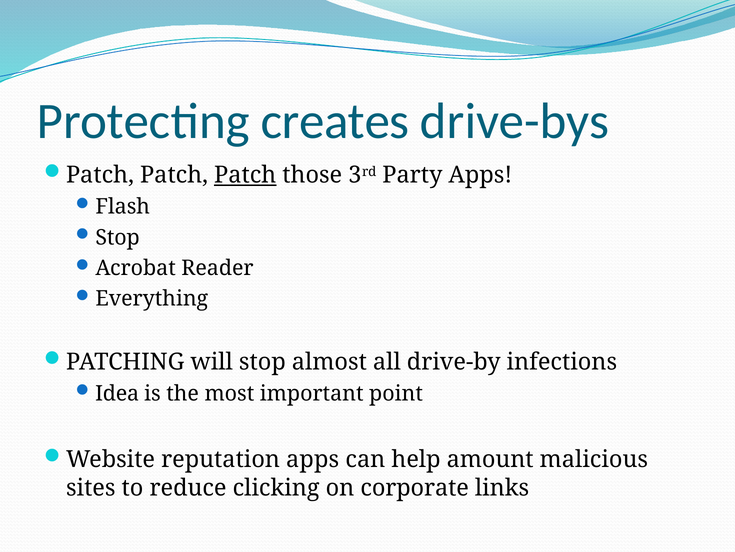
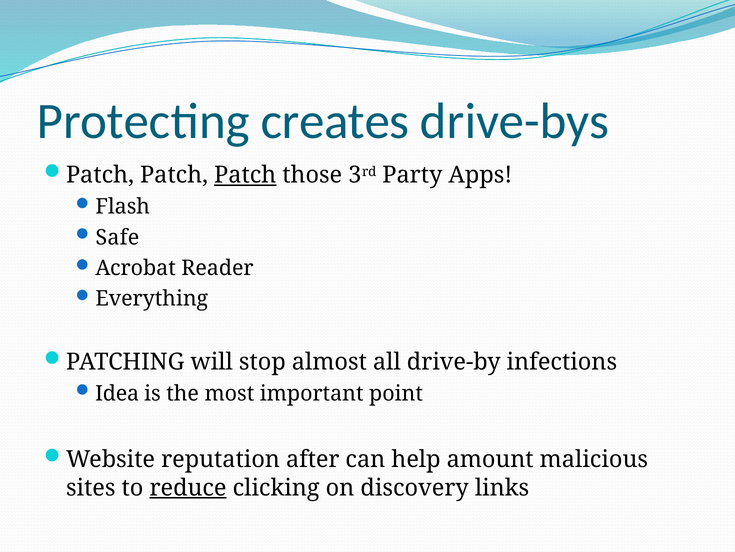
Stop at (118, 237): Stop -> Safe
reputation apps: apps -> after
reduce underline: none -> present
corporate: corporate -> discovery
